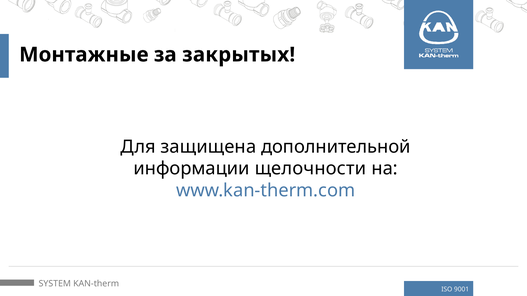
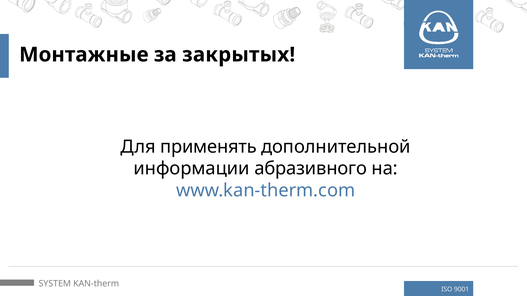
защищена: защищена -> применять
щелочности: щелочности -> абразивного
